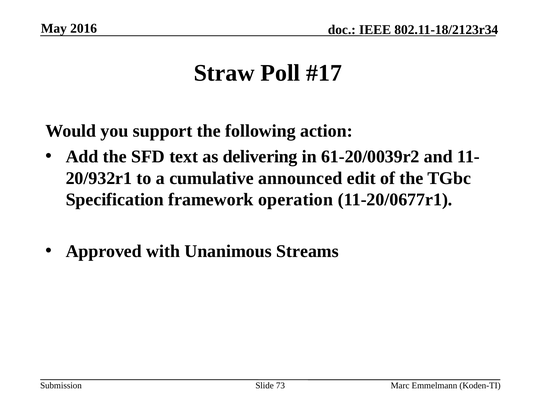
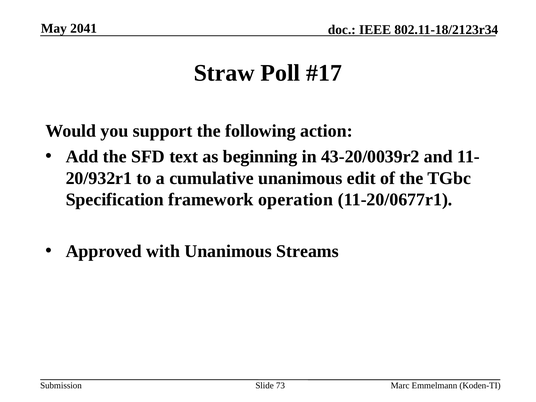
2016: 2016 -> 2041
delivering: delivering -> beginning
61-20/0039r2: 61-20/0039r2 -> 43-20/0039r2
cumulative announced: announced -> unanimous
